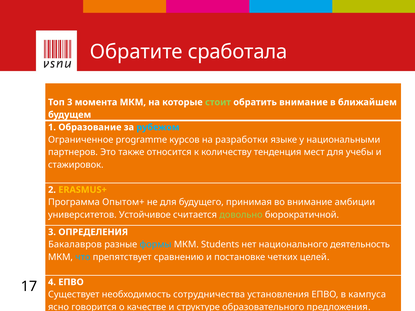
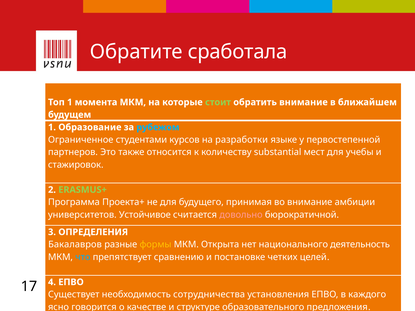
Топ 3: 3 -> 1
programme: programme -> студентами
национальными: национальными -> первостепенной
тенденция: тенденция -> substantial
ERASMUS+ colour: yellow -> light green
Опытом+: Опытом+ -> Проекта+
довольно colour: light green -> pink
формы colour: light blue -> yellow
Students: Students -> Открыта
кампуса: кампуса -> каждого
